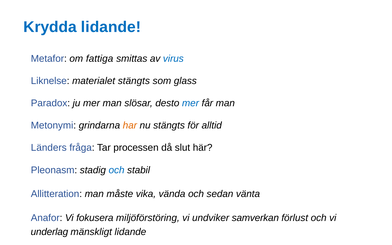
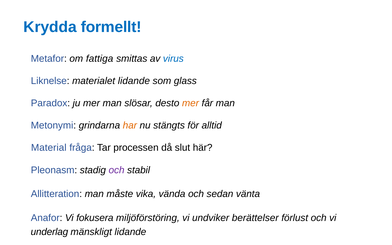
Krydda lidande: lidande -> formellt
materialet stängts: stängts -> lidande
mer at (191, 103) colour: blue -> orange
Länders: Länders -> Material
och at (117, 170) colour: blue -> purple
samverkan: samverkan -> berättelser
